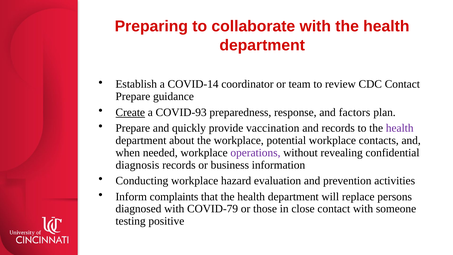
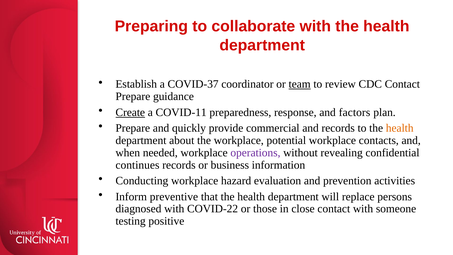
COVID-14: COVID-14 -> COVID-37
team underline: none -> present
COVID-93: COVID-93 -> COVID-11
vaccination: vaccination -> commercial
health at (400, 128) colour: purple -> orange
diagnosis: diagnosis -> continues
complaints: complaints -> preventive
COVID-79: COVID-79 -> COVID-22
